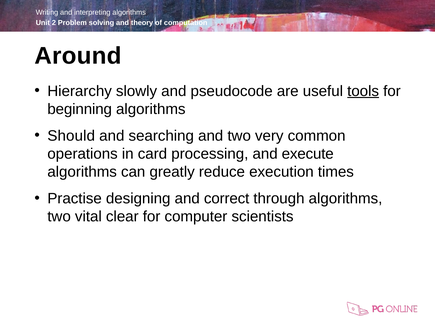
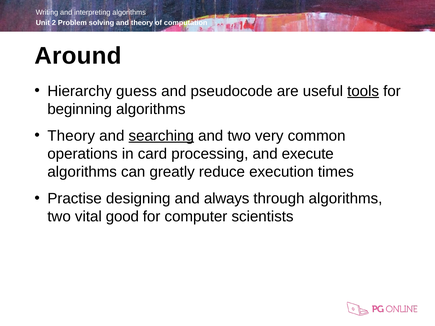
slowly: slowly -> guess
Should at (71, 136): Should -> Theory
searching underline: none -> present
correct: correct -> always
clear: clear -> good
